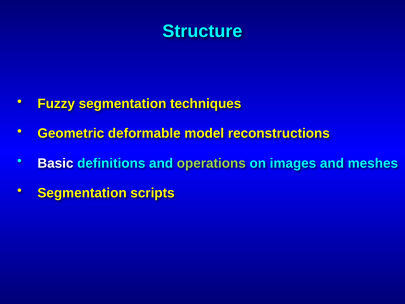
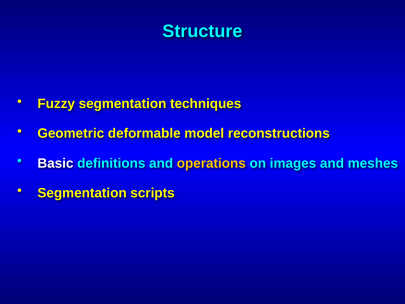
operations colour: light green -> yellow
